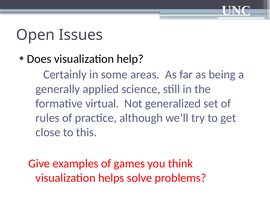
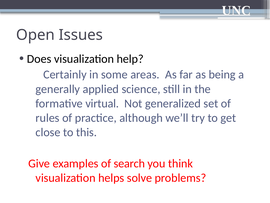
games: games -> search
